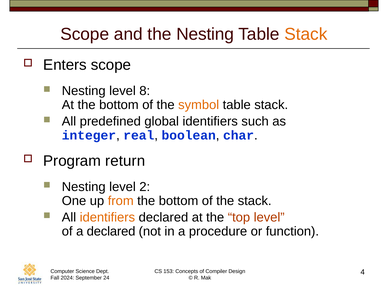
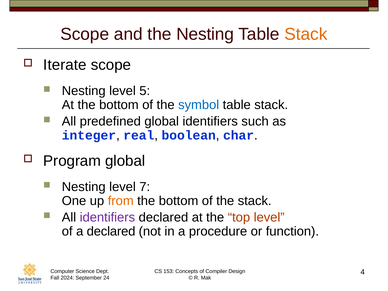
Enters: Enters -> Iterate
8: 8 -> 5
symbol colour: orange -> blue
Program return: return -> global
2: 2 -> 7
identifiers at (107, 217) colour: orange -> purple
